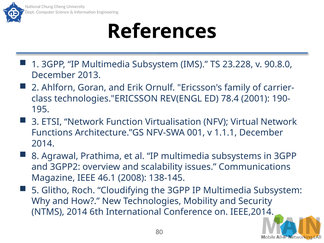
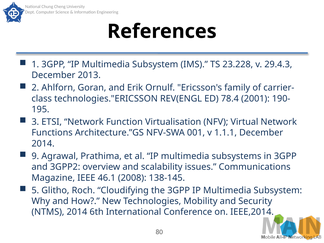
90.8.0: 90.8.0 -> 29.4.3
8: 8 -> 9
